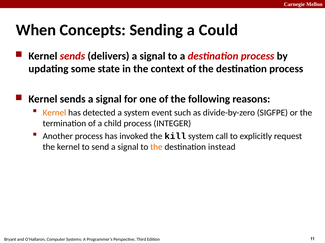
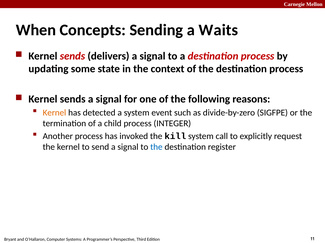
Could: Could -> Waits
the at (156, 147) colour: orange -> blue
instead: instead -> register
